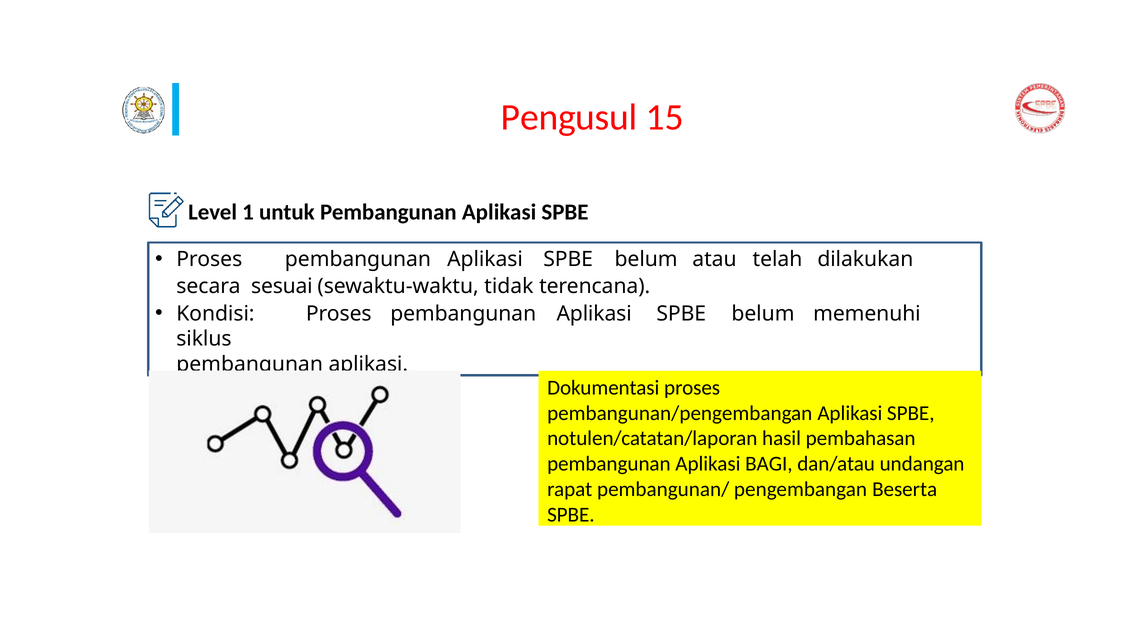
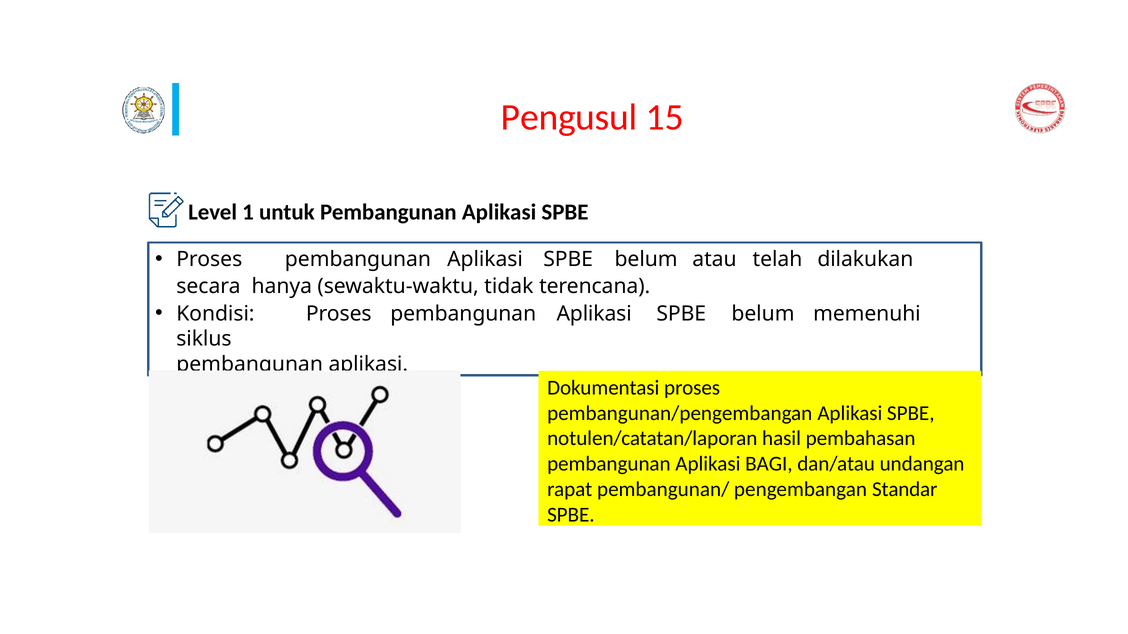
sesuai: sesuai -> hanya
Beserta: Beserta -> Standar
